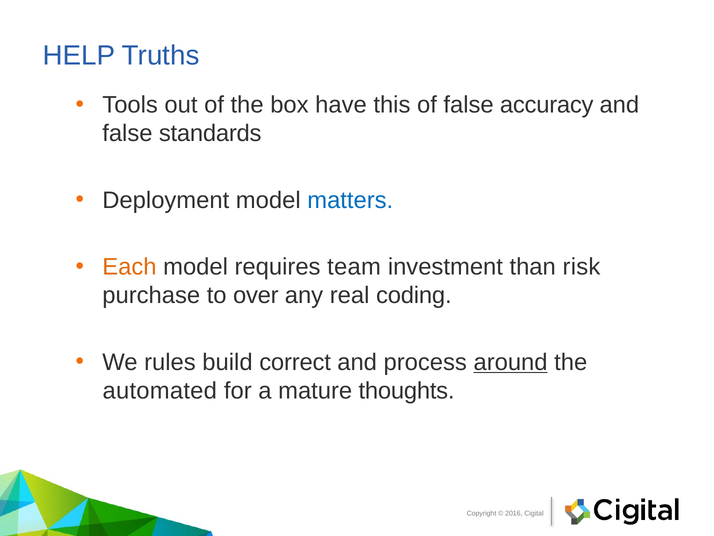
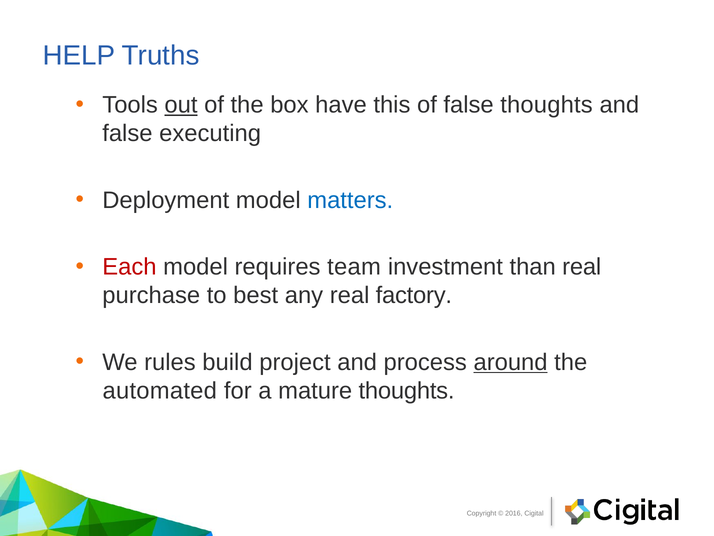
out underline: none -> present
false accuracy: accuracy -> thoughts
standards: standards -> executing
Each colour: orange -> red
than risk: risk -> real
over: over -> best
coding: coding -> factory
correct: correct -> project
